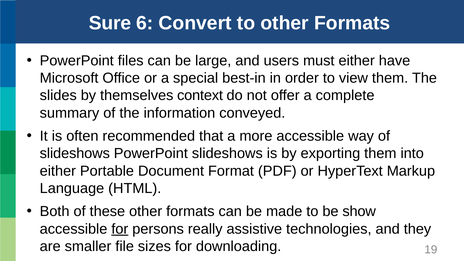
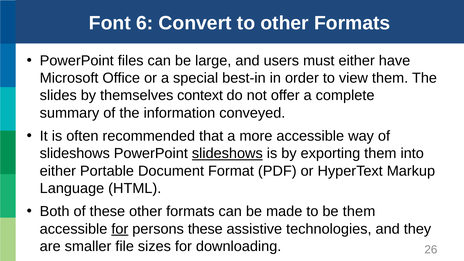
Sure: Sure -> Font
slideshows at (227, 154) underline: none -> present
be show: show -> them
persons really: really -> these
19: 19 -> 26
